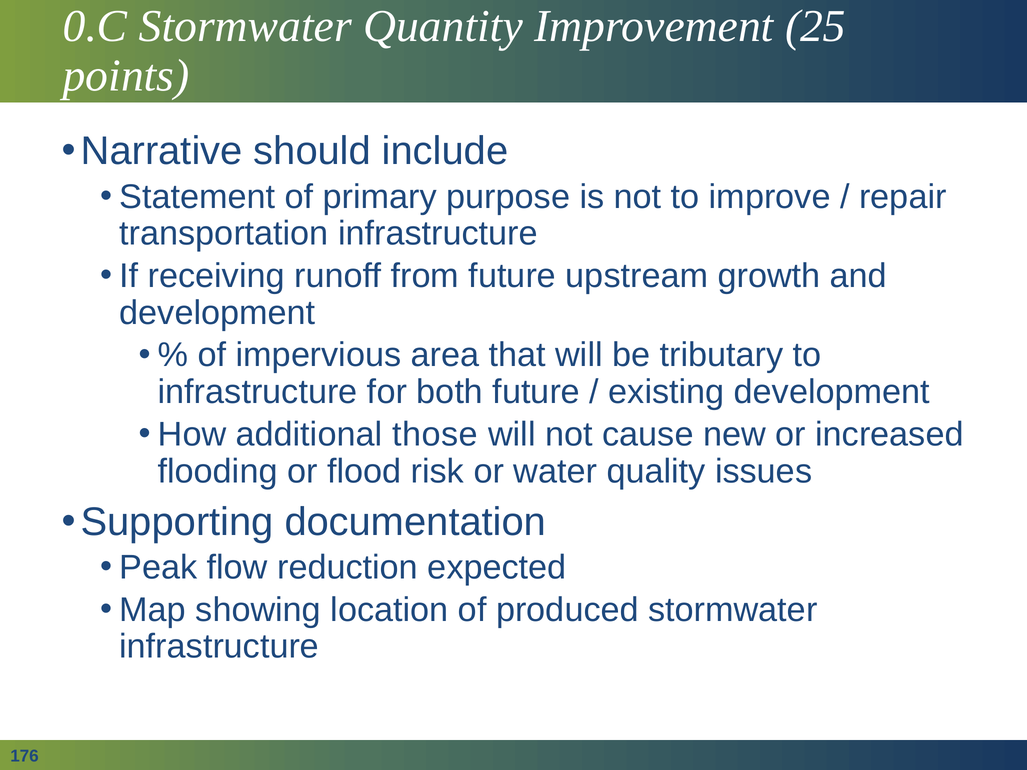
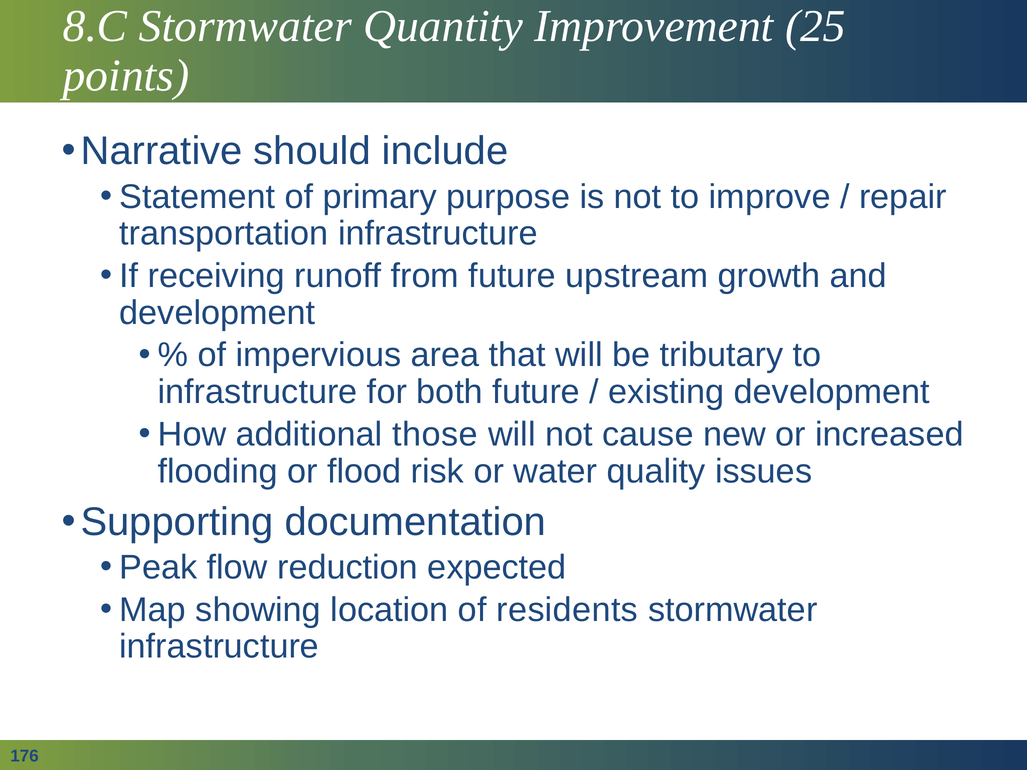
0.C: 0.C -> 8.C
produced: produced -> residents
